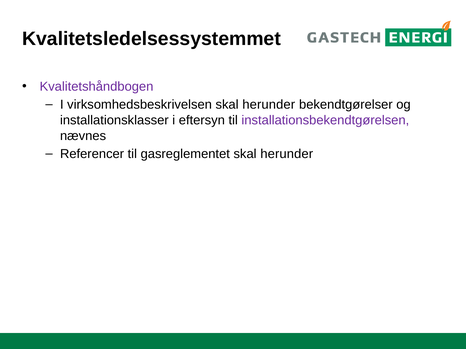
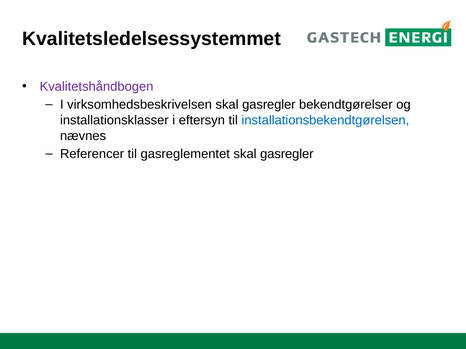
virksomhedsbeskrivelsen skal herunder: herunder -> gasregler
installationsbekendtgørelsen colour: purple -> blue
gasreglementet skal herunder: herunder -> gasregler
